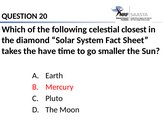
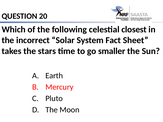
diamond: diamond -> incorrect
have: have -> stars
